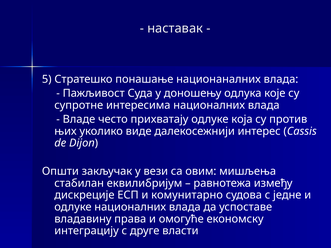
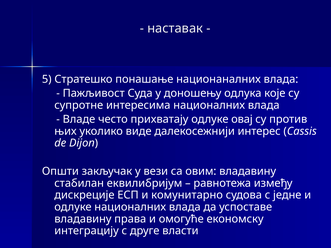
која: која -> овај
овим мишљења: мишљења -> владавину
